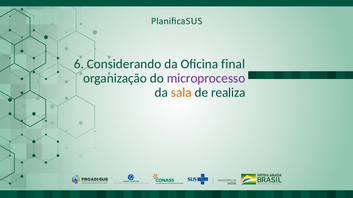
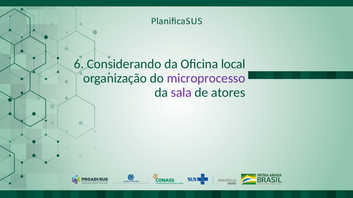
final: final -> local
sala colour: orange -> purple
realiza: realiza -> atores
